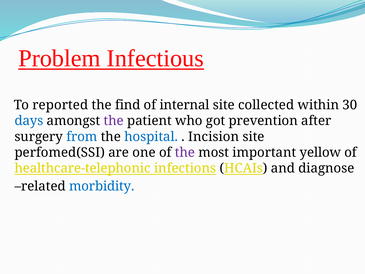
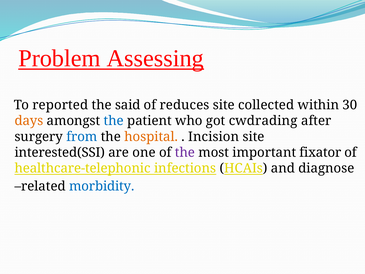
Infectious: Infectious -> Assessing
find: find -> said
internal: internal -> reduces
days colour: blue -> orange
the at (114, 121) colour: purple -> blue
prevention: prevention -> cwdrading
hospital colour: blue -> orange
perfomed(SSI: perfomed(SSI -> interested(SSI
yellow: yellow -> fixator
